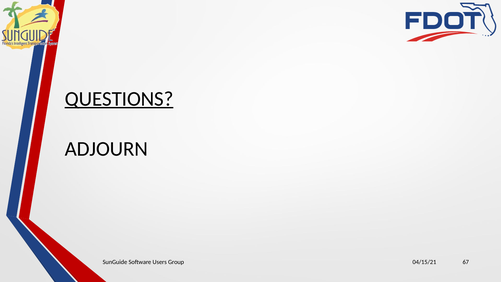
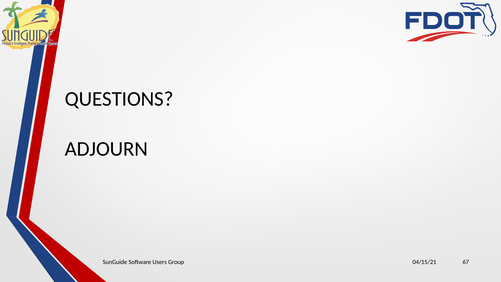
QUESTIONS underline: present -> none
